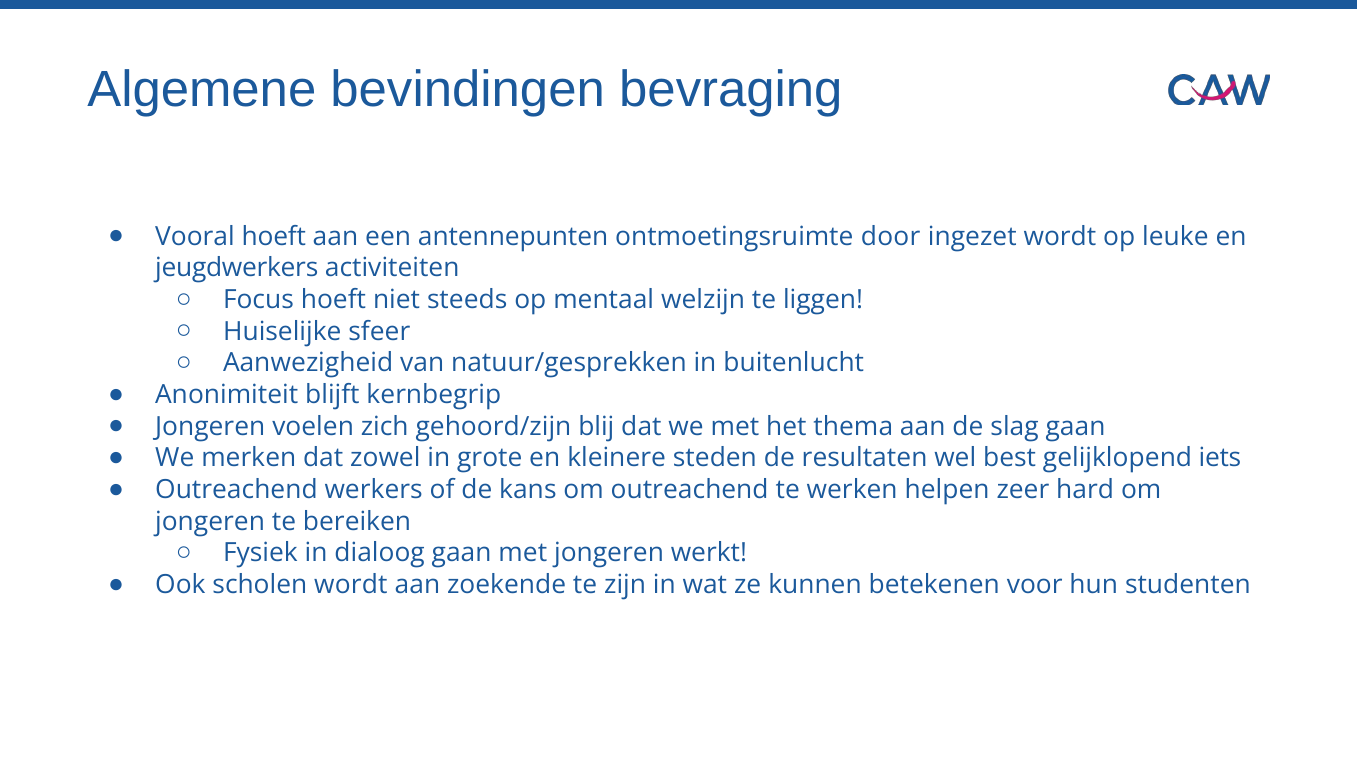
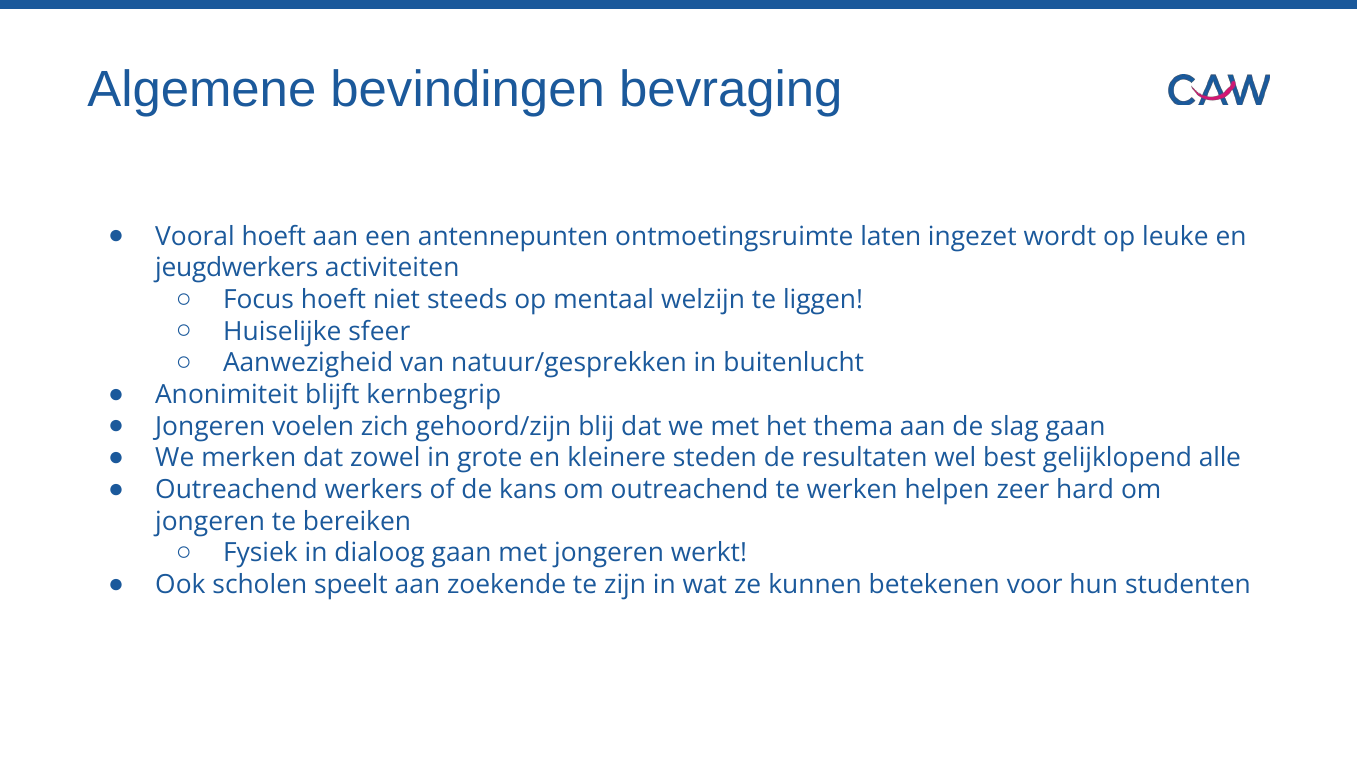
door: door -> laten
iets: iets -> alle
scholen wordt: wordt -> speelt
